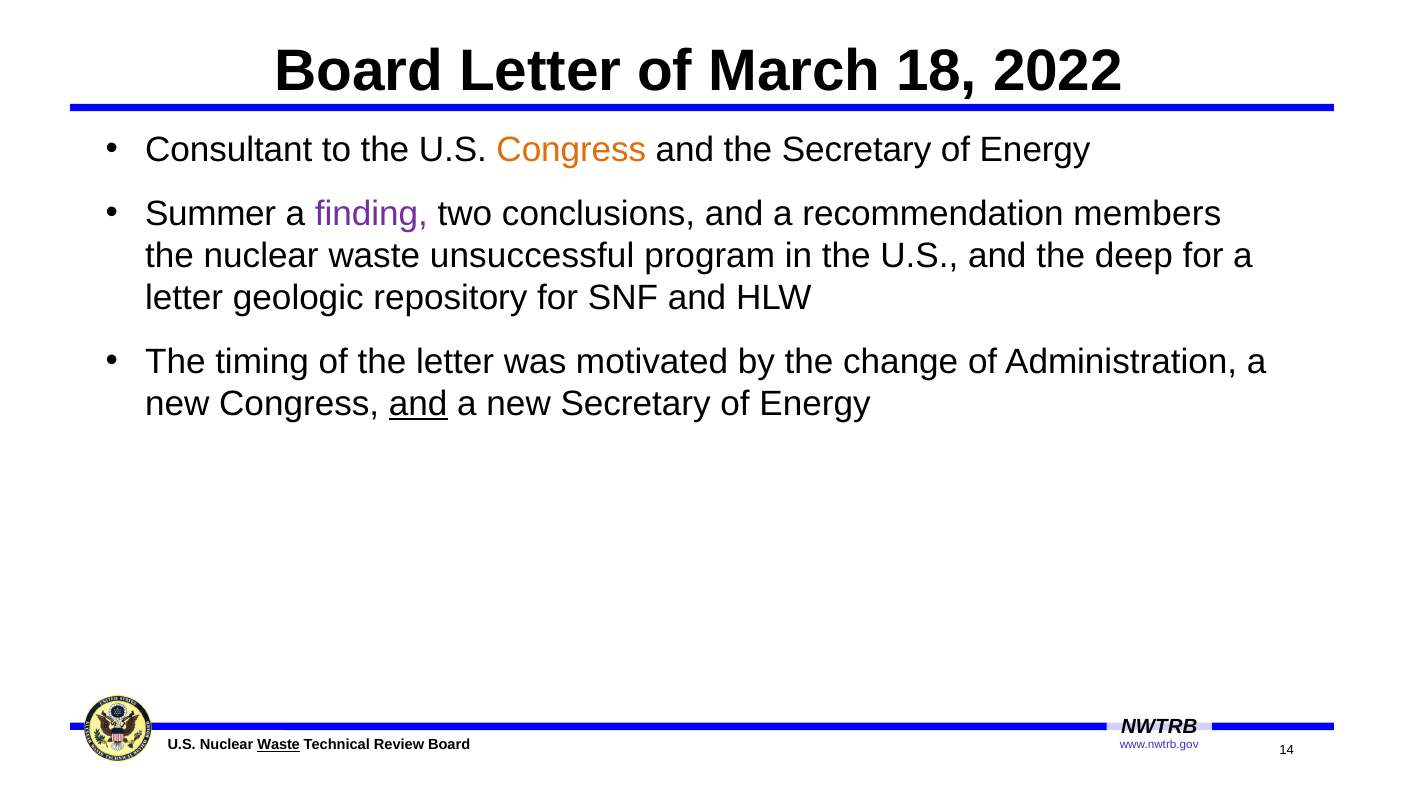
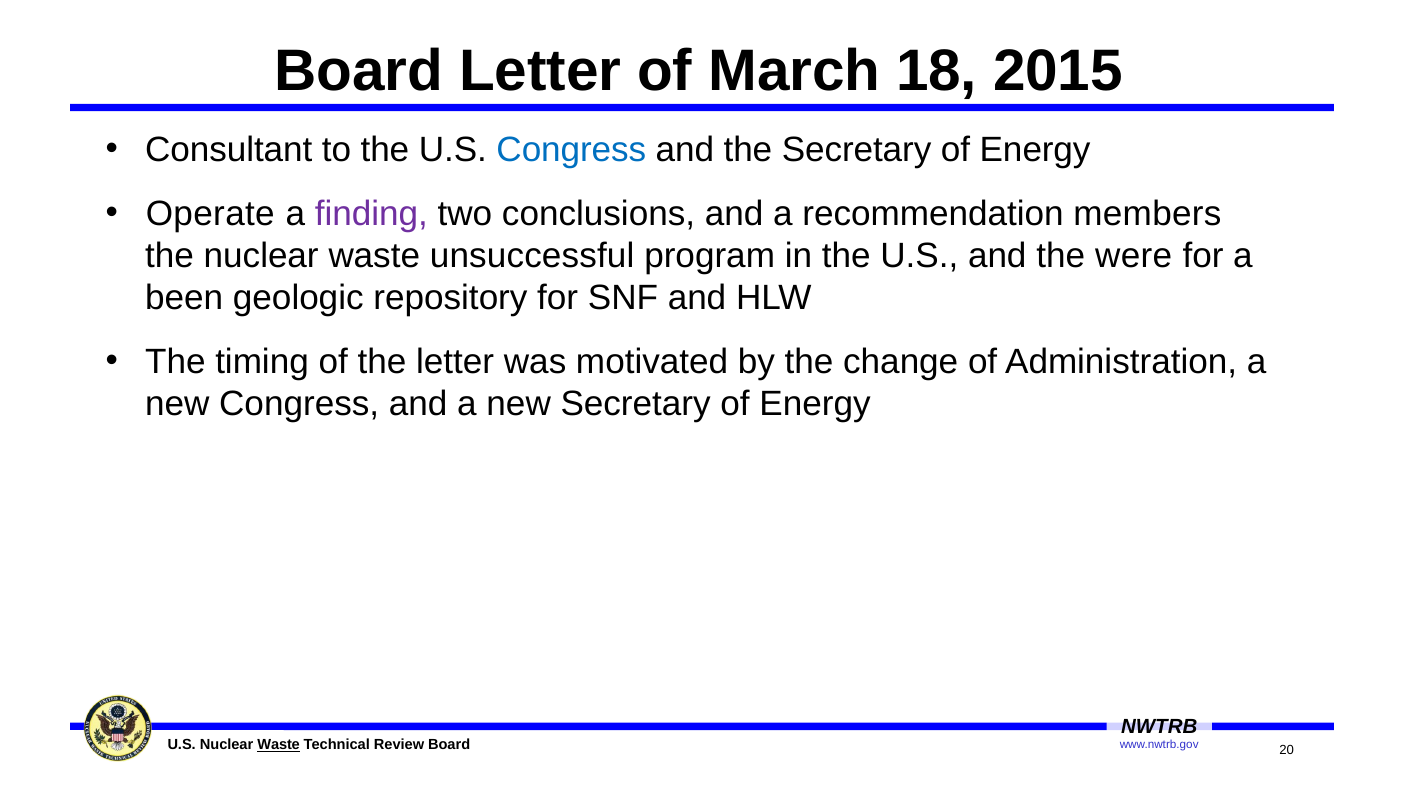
2022: 2022 -> 2015
Congress at (571, 149) colour: orange -> blue
Summer: Summer -> Operate
deep: deep -> were
letter at (184, 298): letter -> been
and at (418, 404) underline: present -> none
14: 14 -> 20
